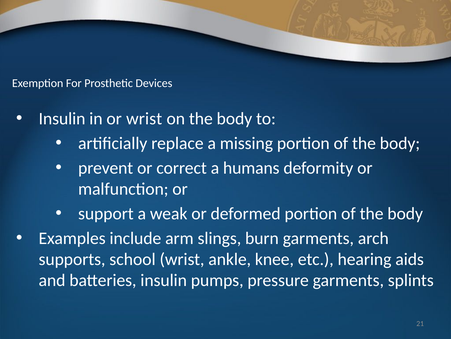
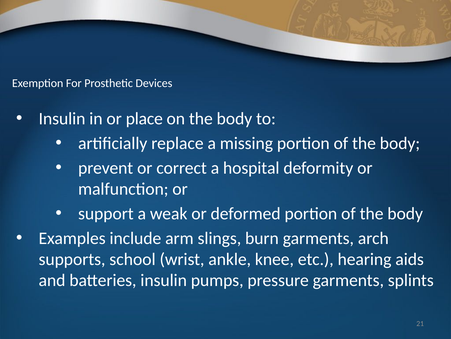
or wrist: wrist -> place
humans: humans -> hospital
